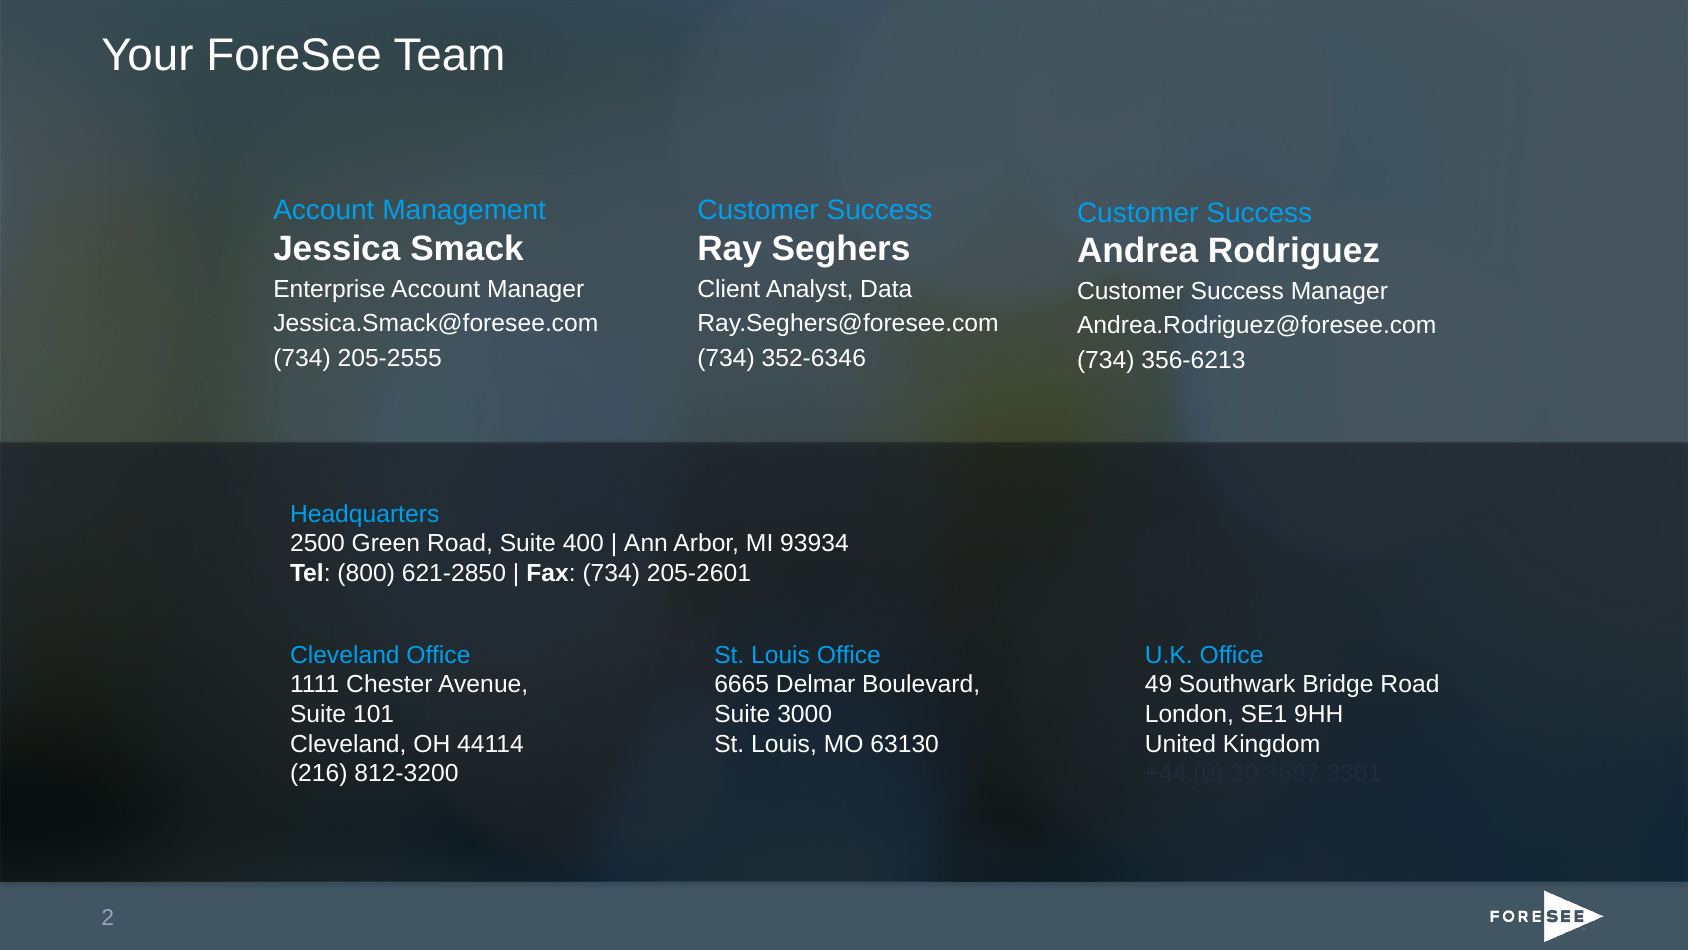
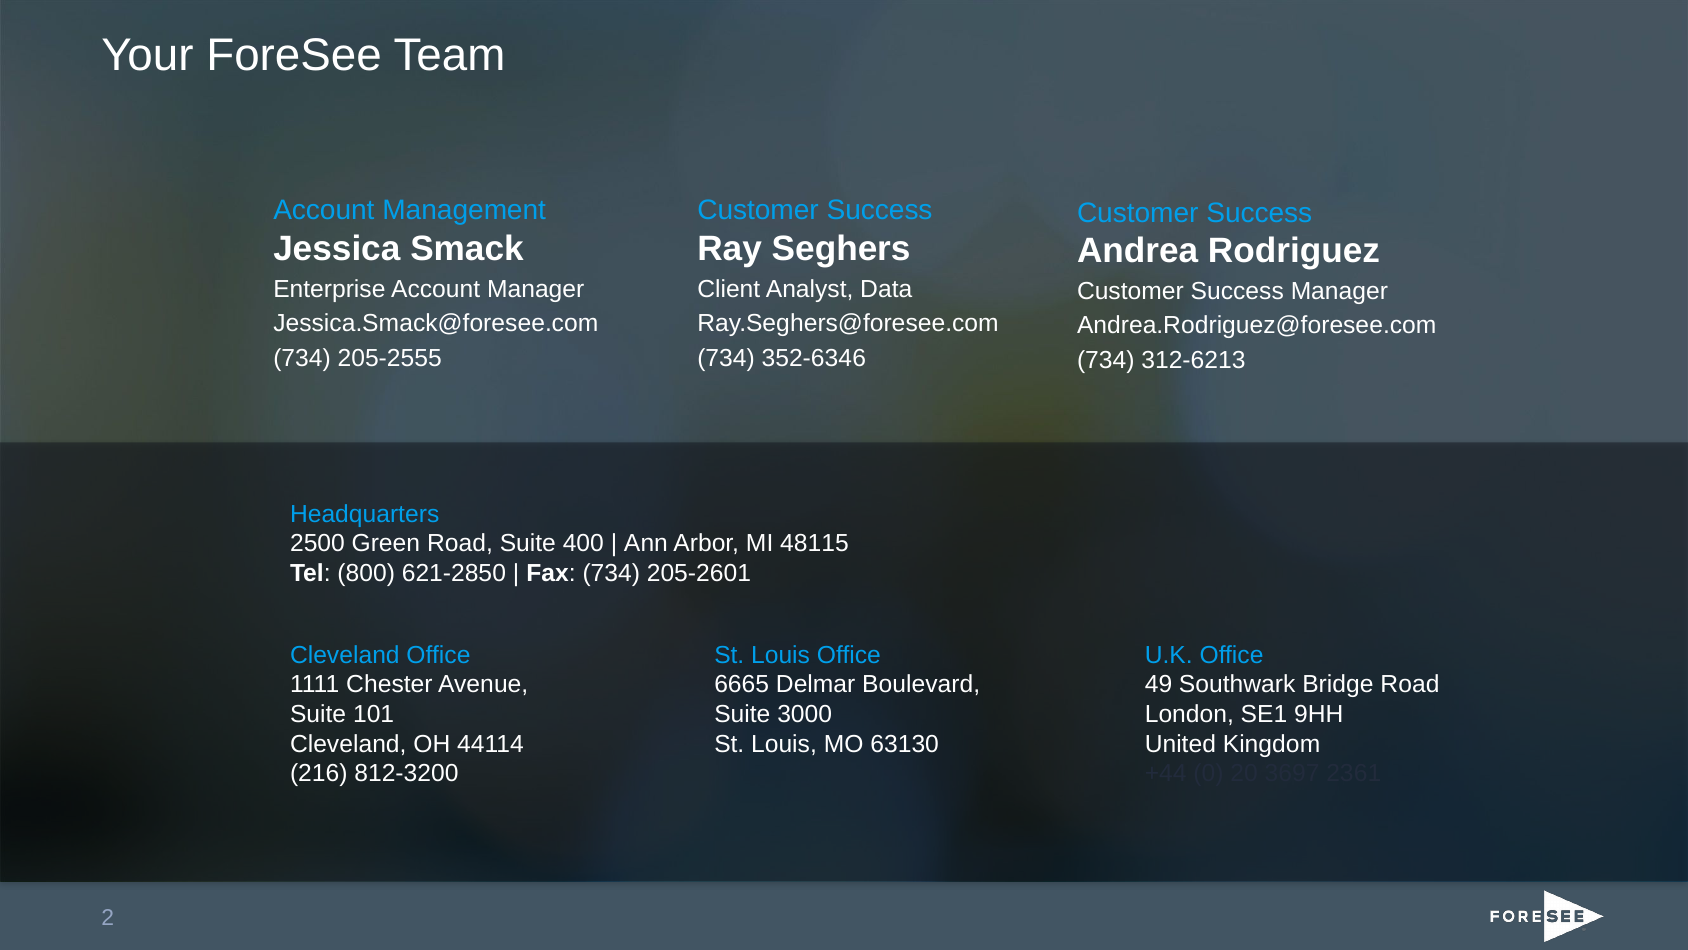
356-6213: 356-6213 -> 312-6213
93934: 93934 -> 48115
